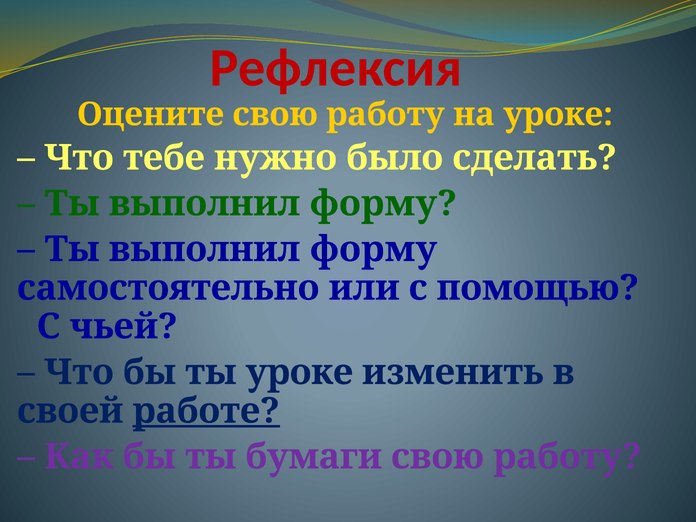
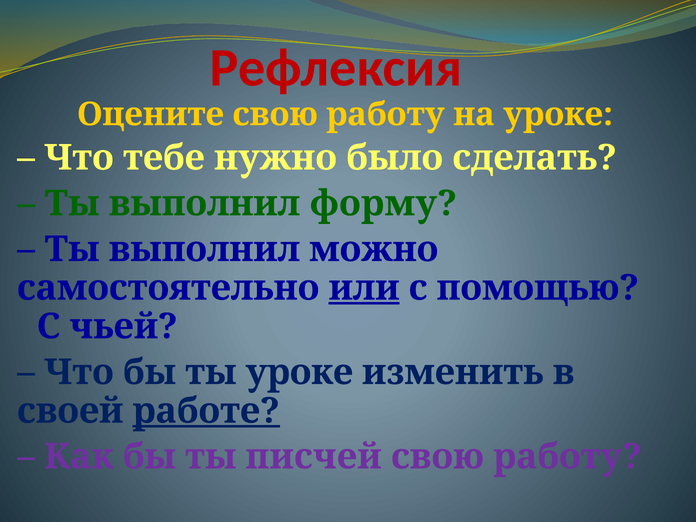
форму at (374, 249): форму -> можно
или underline: none -> present
бумаги: бумаги -> писчей
